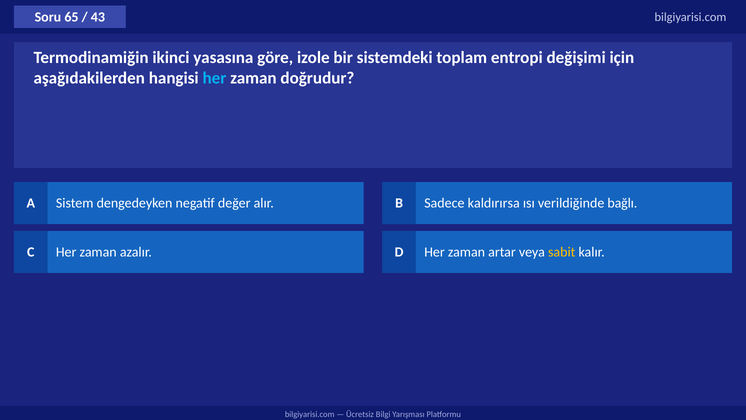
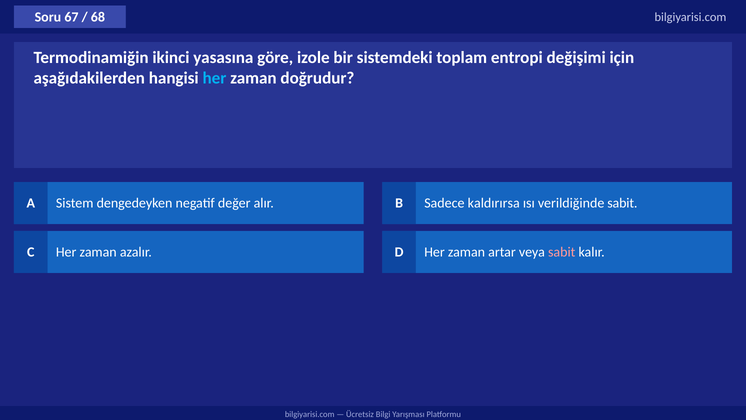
65: 65 -> 67
43: 43 -> 68
verildiğinde bağlı: bağlı -> sabit
sabit at (562, 252) colour: yellow -> pink
